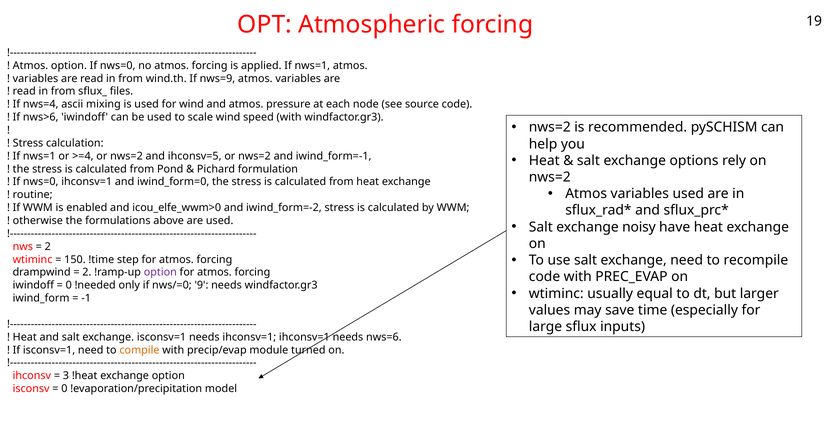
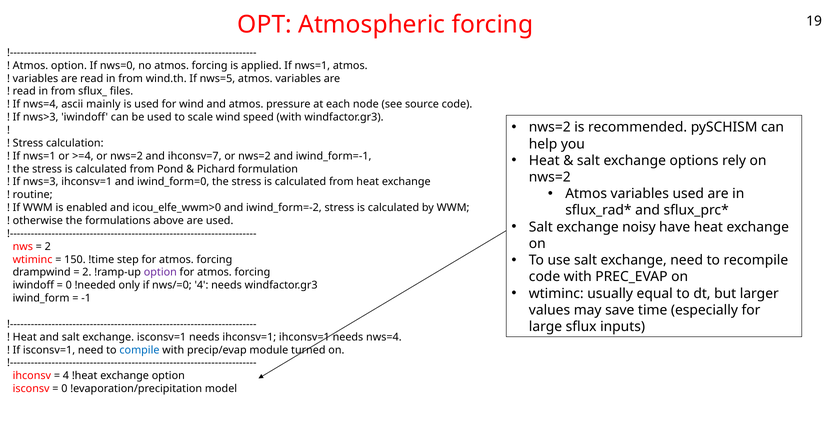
nws=9: nws=9 -> nws=5
mixing: mixing -> mainly
nws>6: nws>6 -> nws>3
ihconsv=5: ihconsv=5 -> ihconsv=7
nws=0 at (41, 182): nws=0 -> nws=3
nws/=0 9: 9 -> 4
needs nws=6: nws=6 -> nws=4
compile colour: orange -> blue
3 at (66, 376): 3 -> 4
